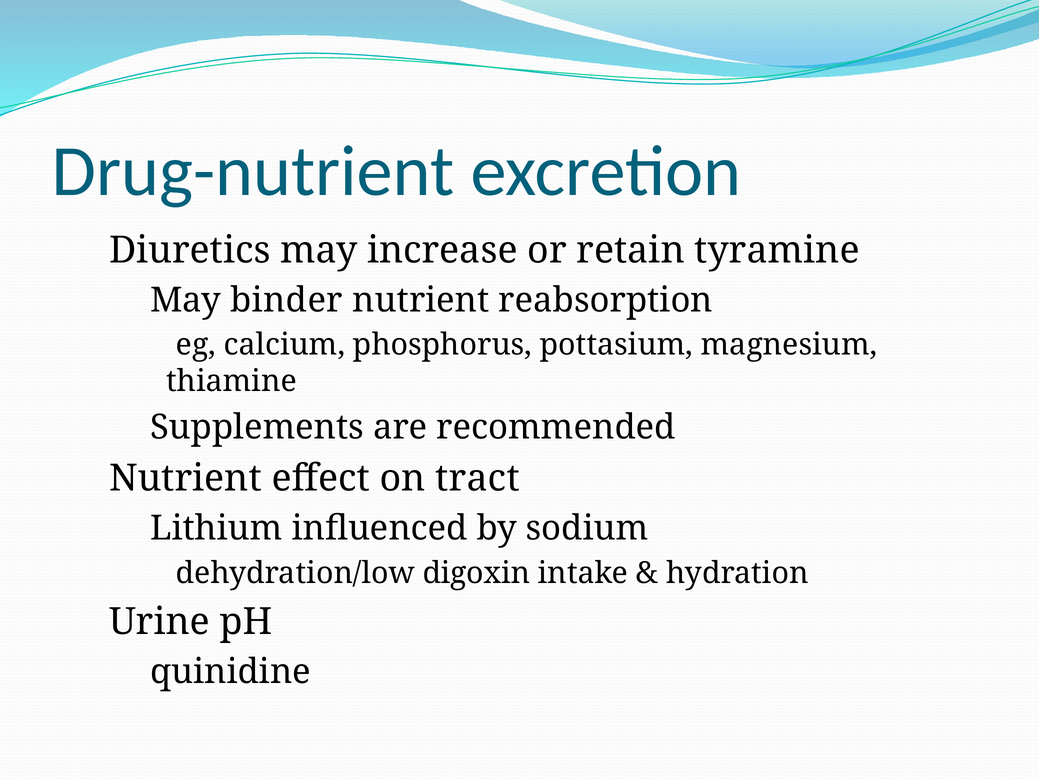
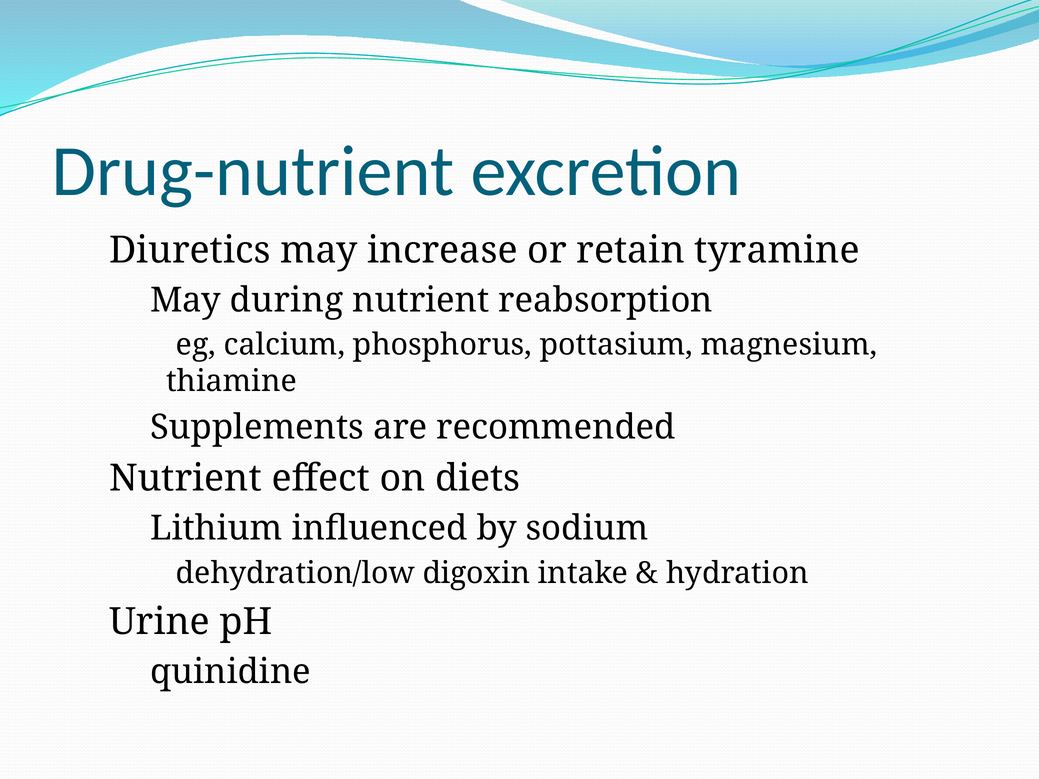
binder: binder -> during
tract: tract -> diets
